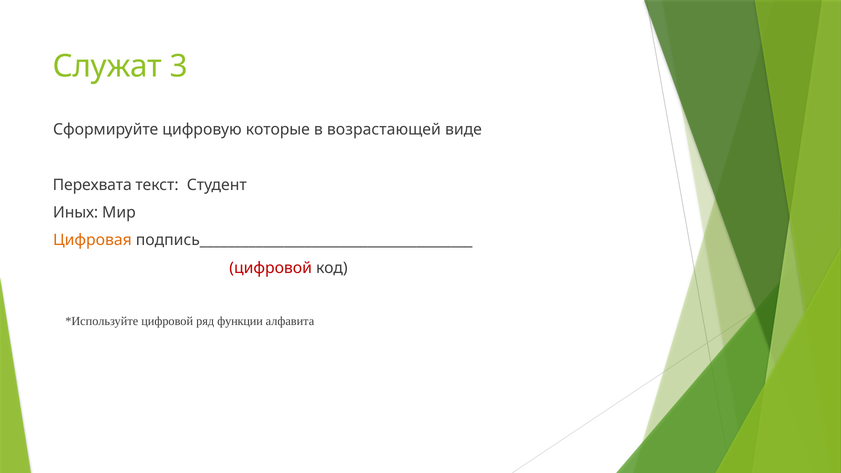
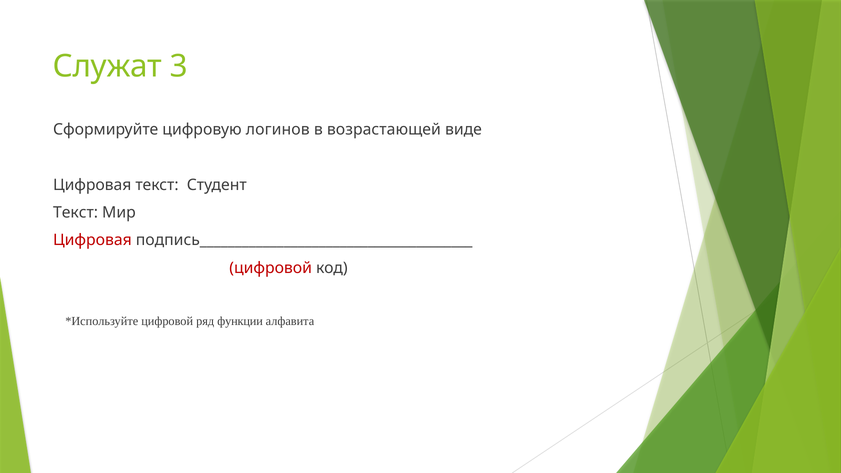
которые: которые -> логинов
Перехвата at (92, 185): Перехвата -> Цифровая
Иных at (76, 213): Иных -> Текст
Цифровая at (92, 240) colour: orange -> red
